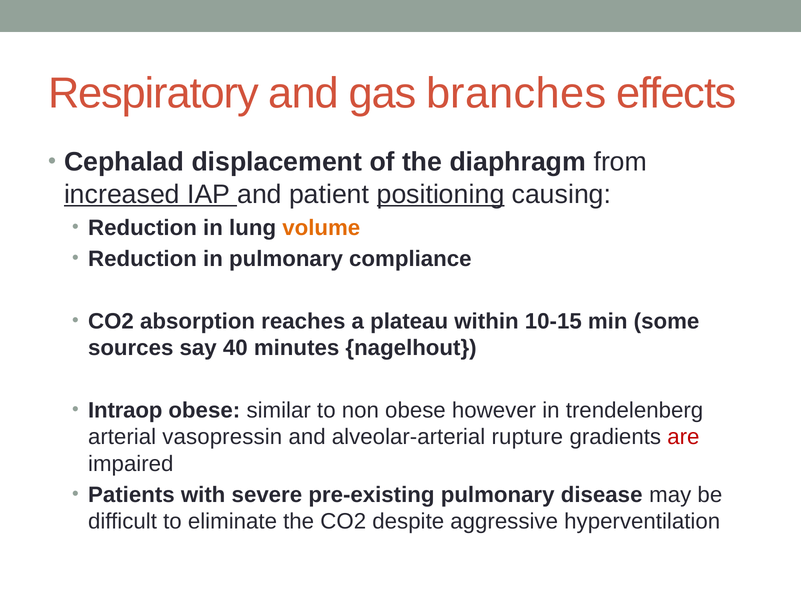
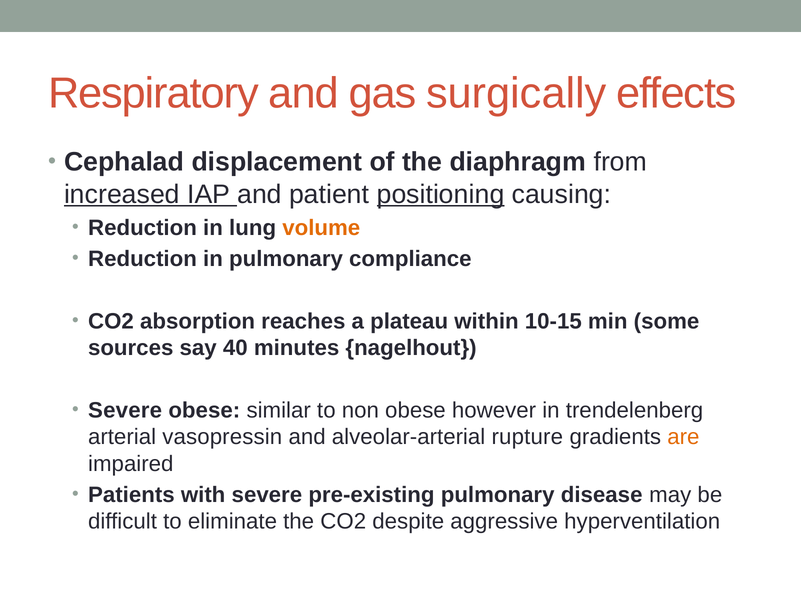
branches: branches -> surgically
Intraop at (125, 410): Intraop -> Severe
are colour: red -> orange
